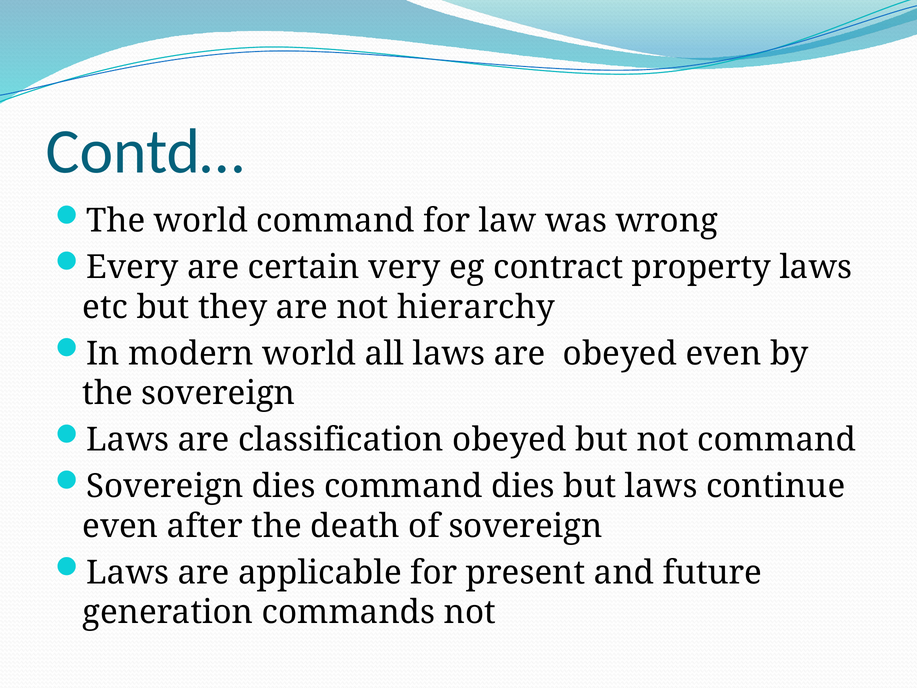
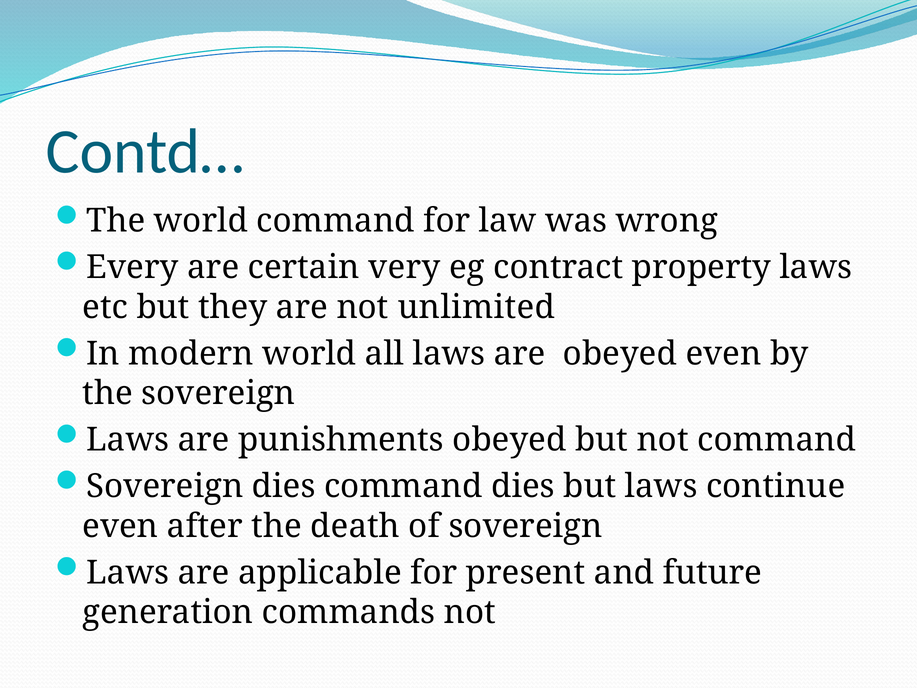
hierarchy: hierarchy -> unlimited
classification: classification -> punishments
